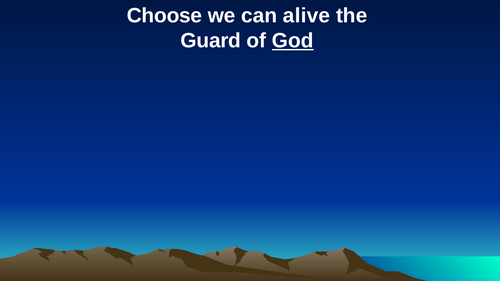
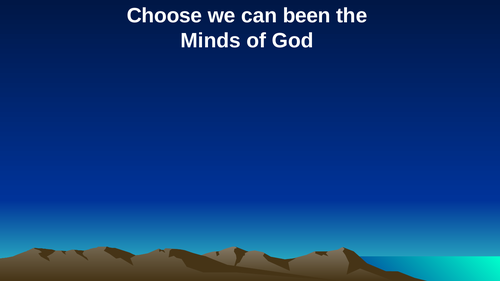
alive: alive -> been
Guard: Guard -> Minds
God underline: present -> none
